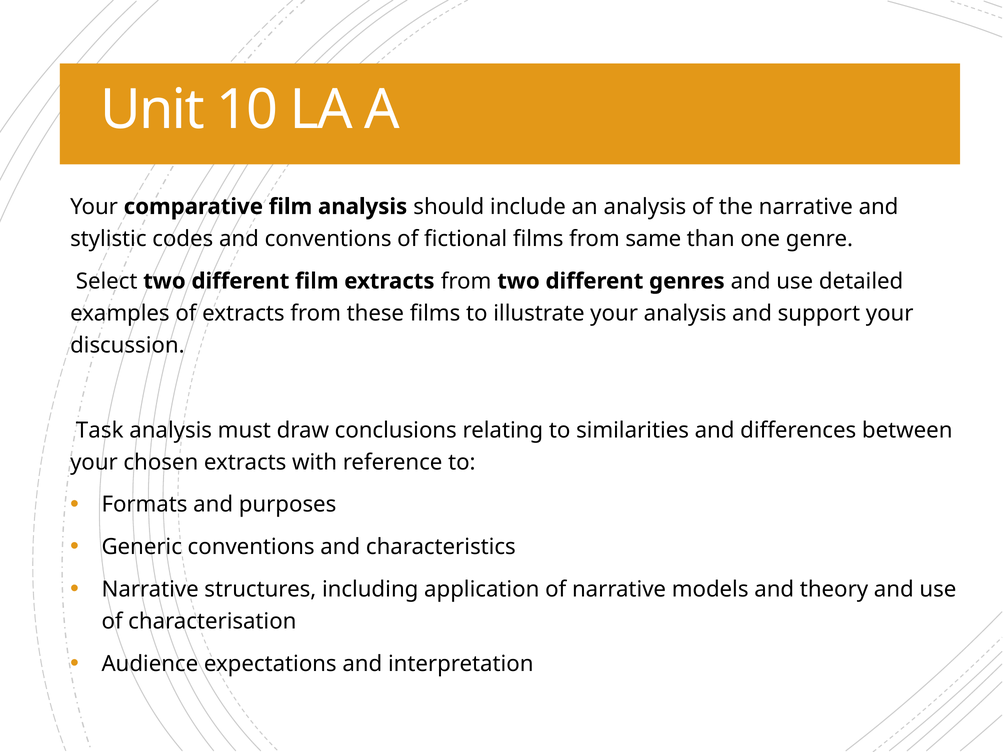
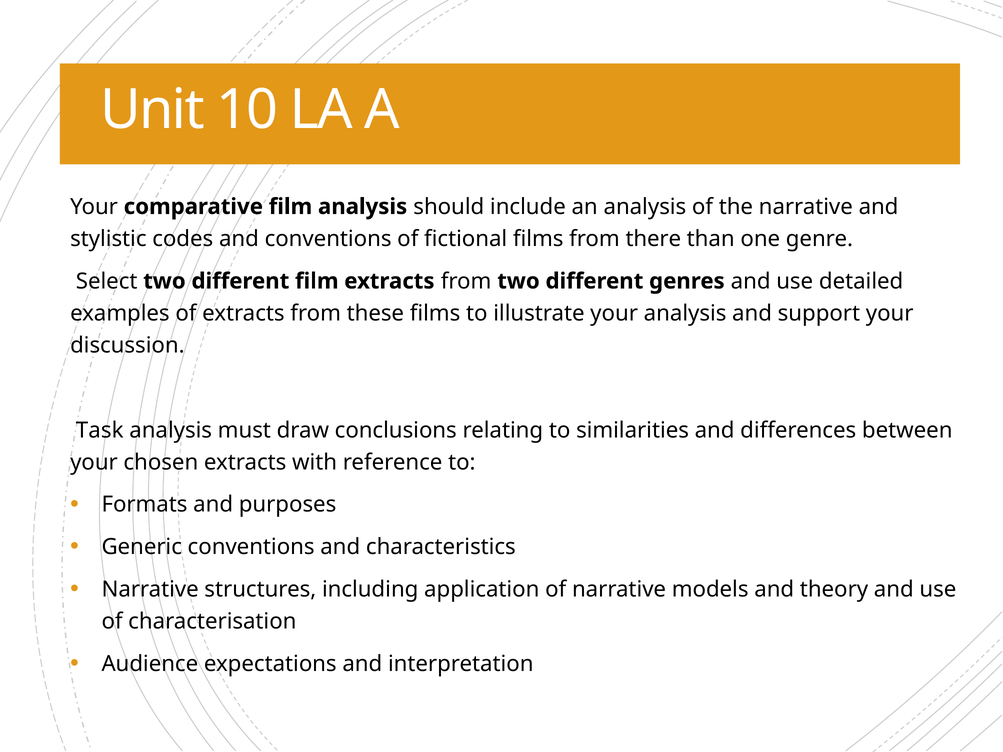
same: same -> there
